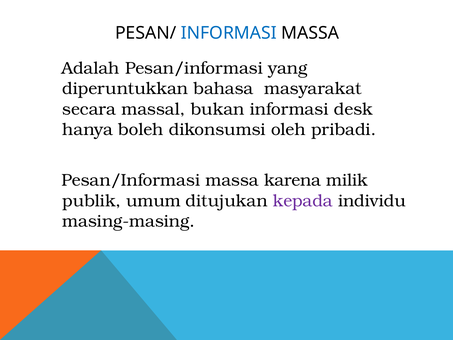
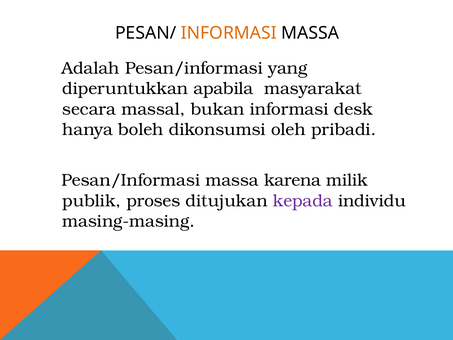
INFORMASI at (229, 33) colour: blue -> orange
bahasa: bahasa -> apabila
umum: umum -> proses
